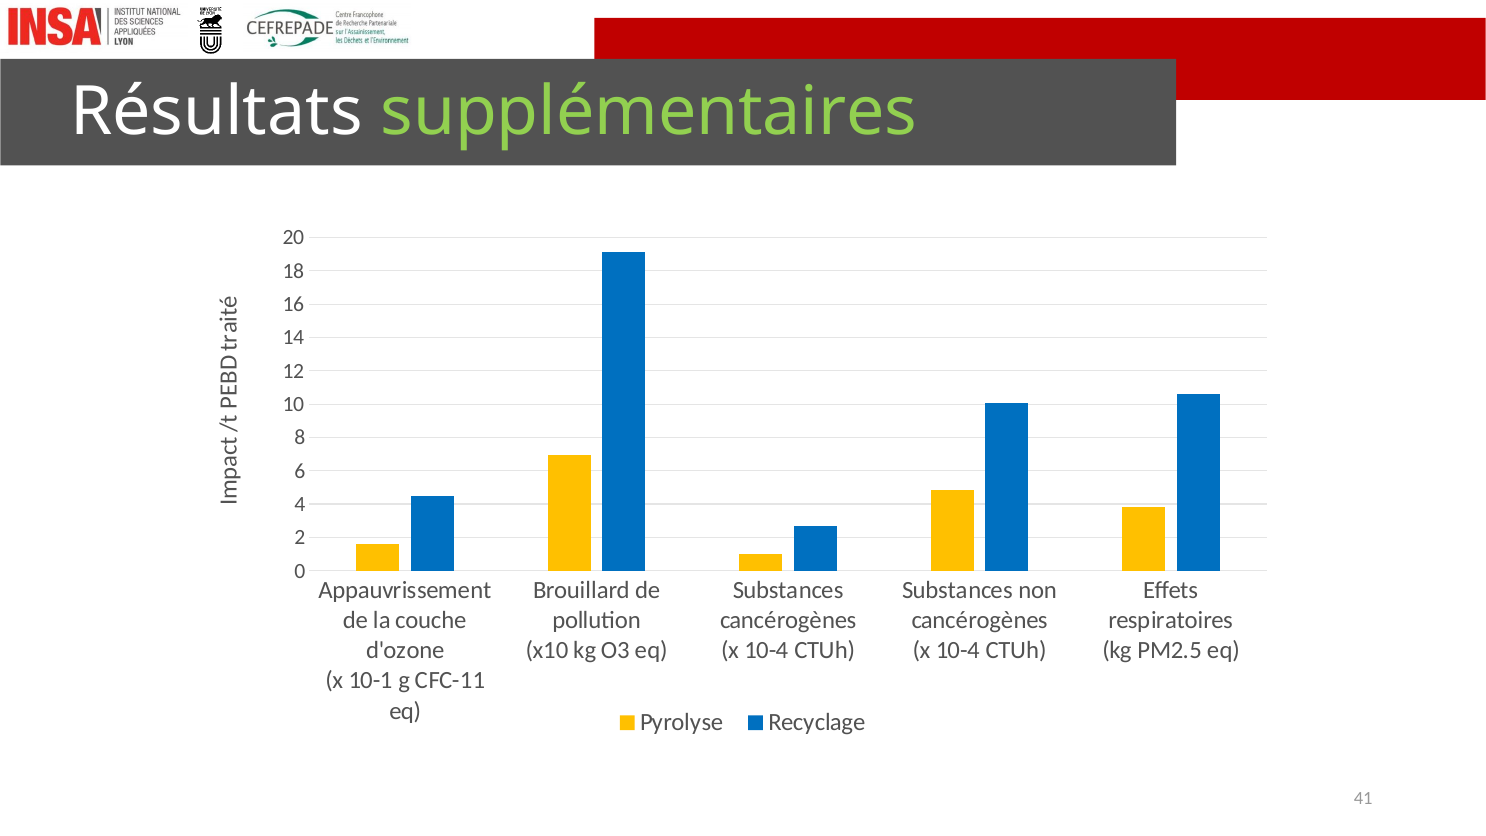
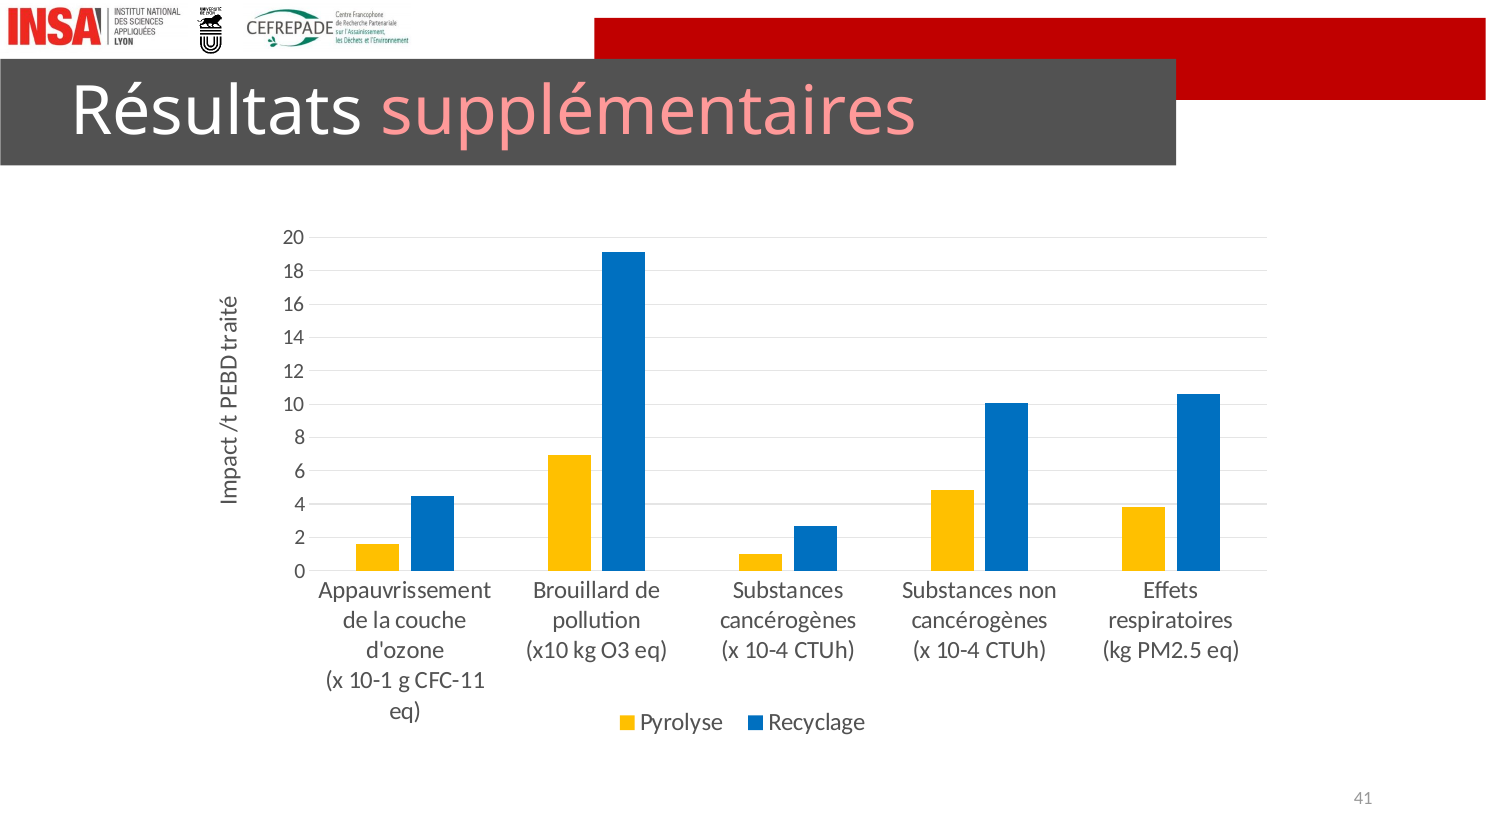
supplémentaires colour: light green -> pink
